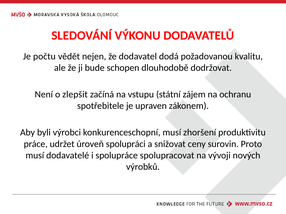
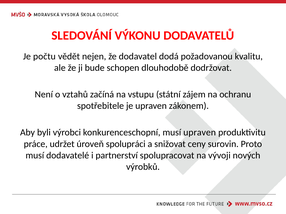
zlepšit: zlepšit -> vztahů
musí zhoršení: zhoršení -> upraven
spolupráce: spolupráce -> partnerství
